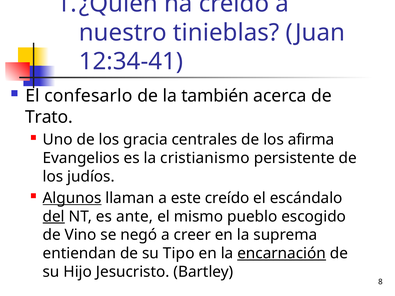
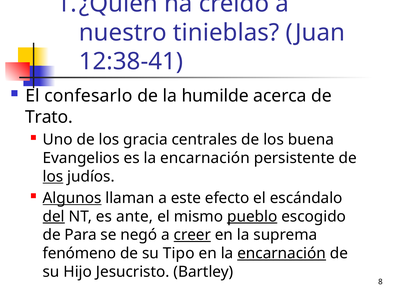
12:34-41: 12:34-41 -> 12:38-41
también: también -> humilde
afirma: afirma -> buena
es la cristianismo: cristianismo -> encarnación
los at (53, 177) underline: none -> present
este creído: creído -> efecto
pueblo underline: none -> present
Vino: Vino -> Para
creer underline: none -> present
entiendan: entiendan -> fenómeno
